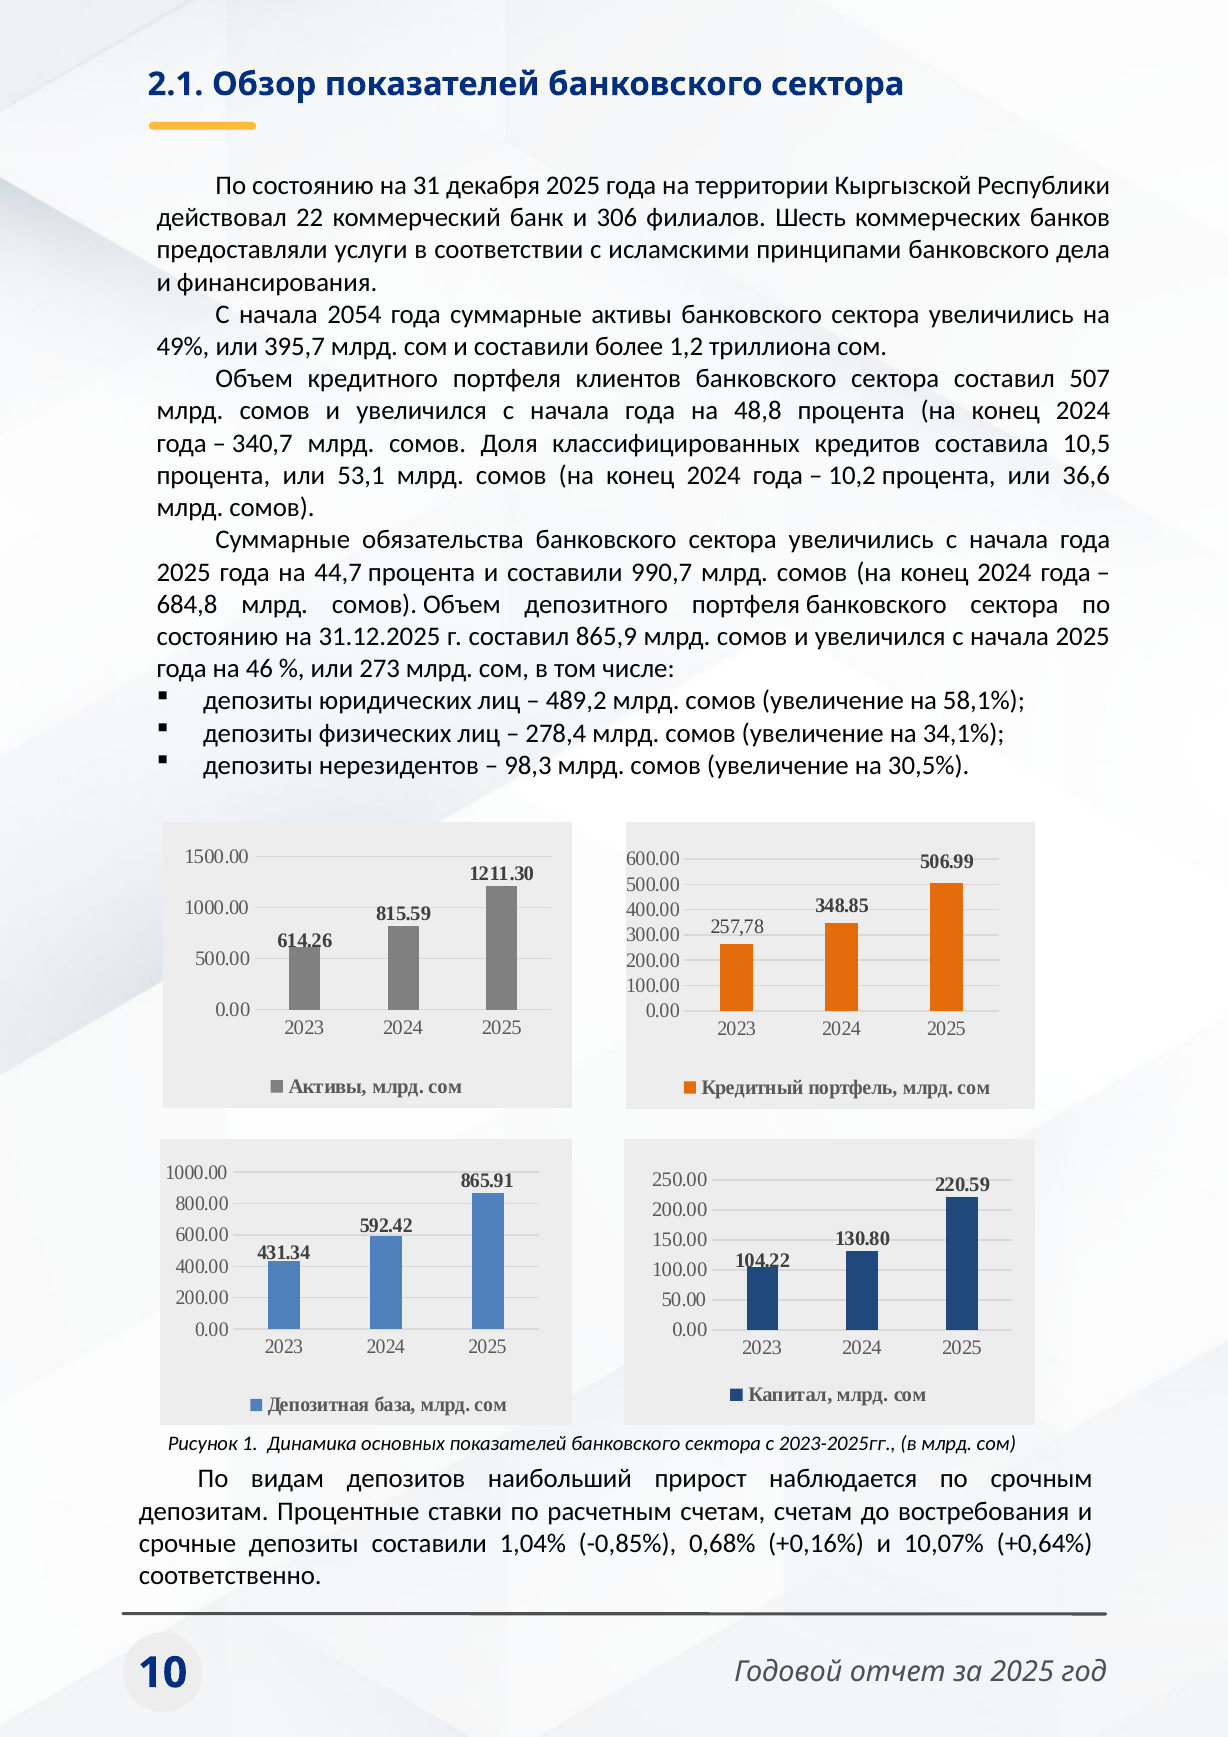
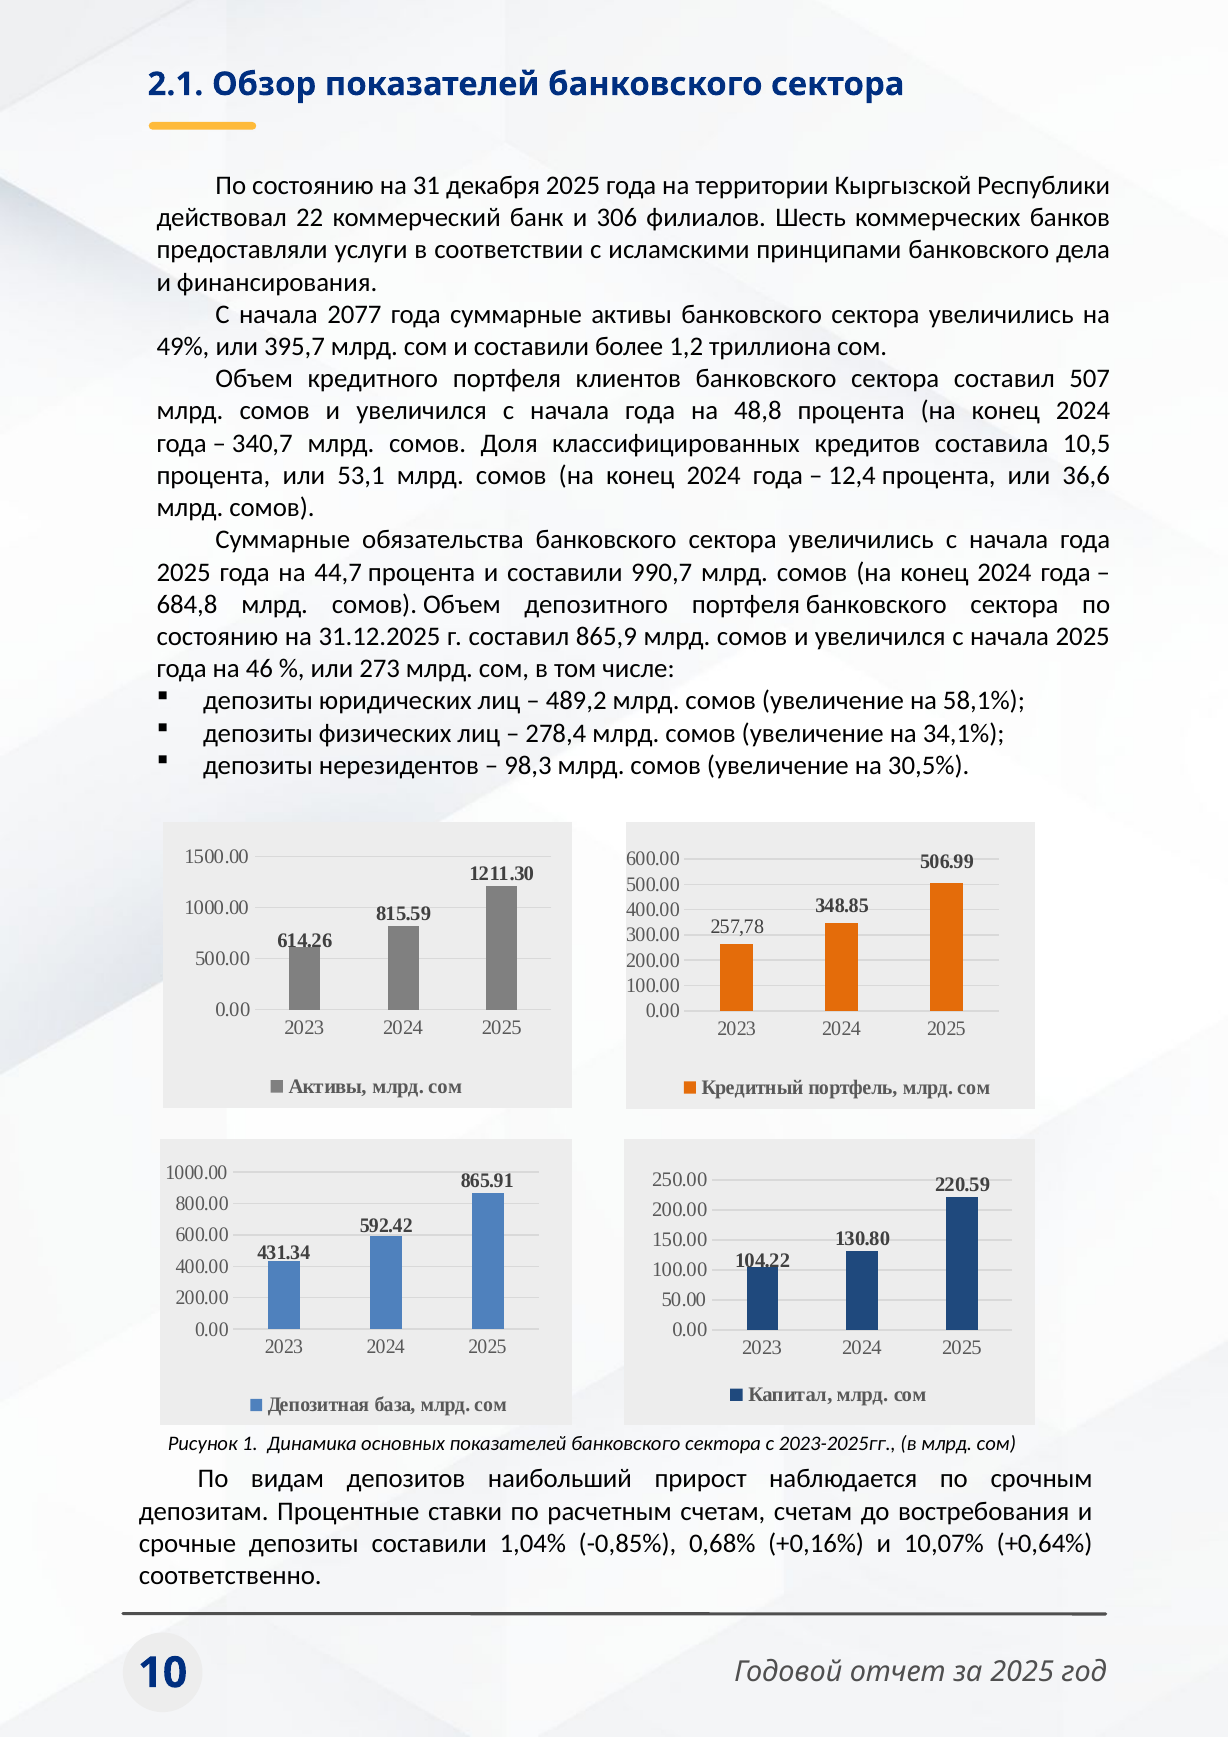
2054: 2054 -> 2077
10,2: 10,2 -> 12,4
